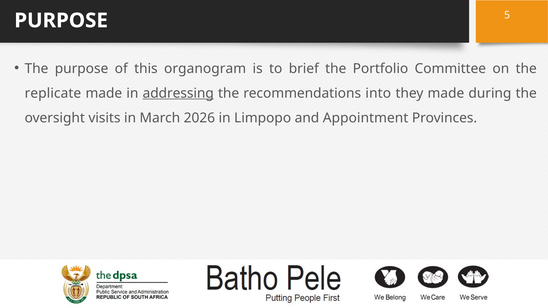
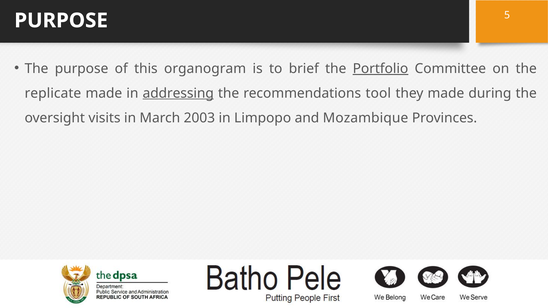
Portfolio underline: none -> present
into: into -> tool
2026: 2026 -> 2003
Appointment: Appointment -> Mozambique
